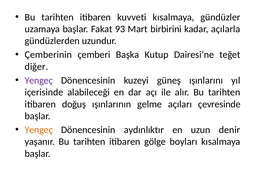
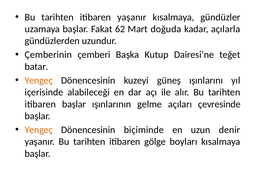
itibaren kuvveti: kuvveti -> yaşanır
93: 93 -> 62
birbirini: birbirini -> doğuda
diğer: diğer -> batar
Yengeç at (39, 80) colour: purple -> orange
itibaren doğuş: doğuş -> başlar
aydınlıktır: aydınlıktır -> biçiminde
